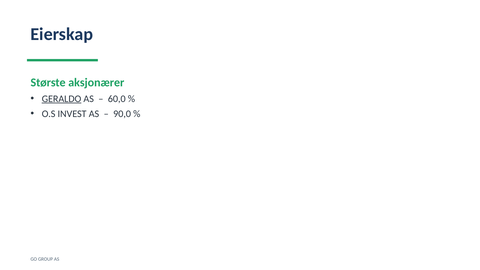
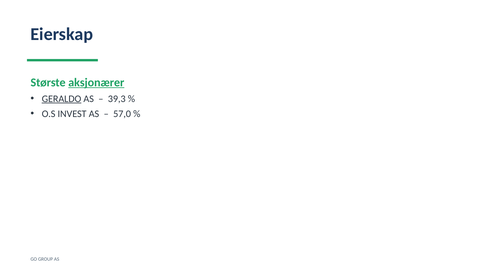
aksjonærer underline: none -> present
60,0: 60,0 -> 39,3
90,0: 90,0 -> 57,0
